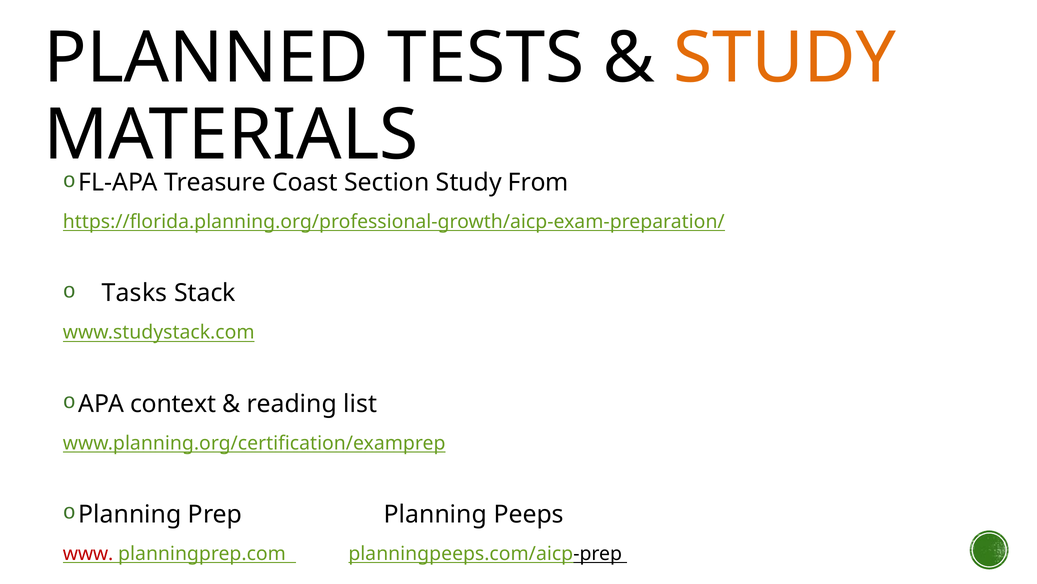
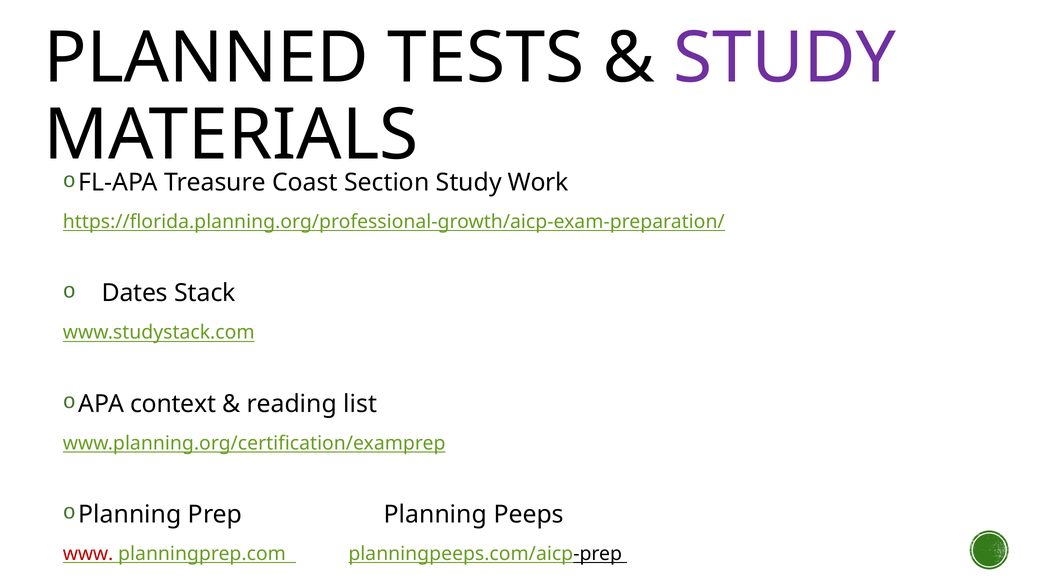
STUDY at (785, 58) colour: orange -> purple
From: From -> Work
Tasks: Tasks -> Dates
